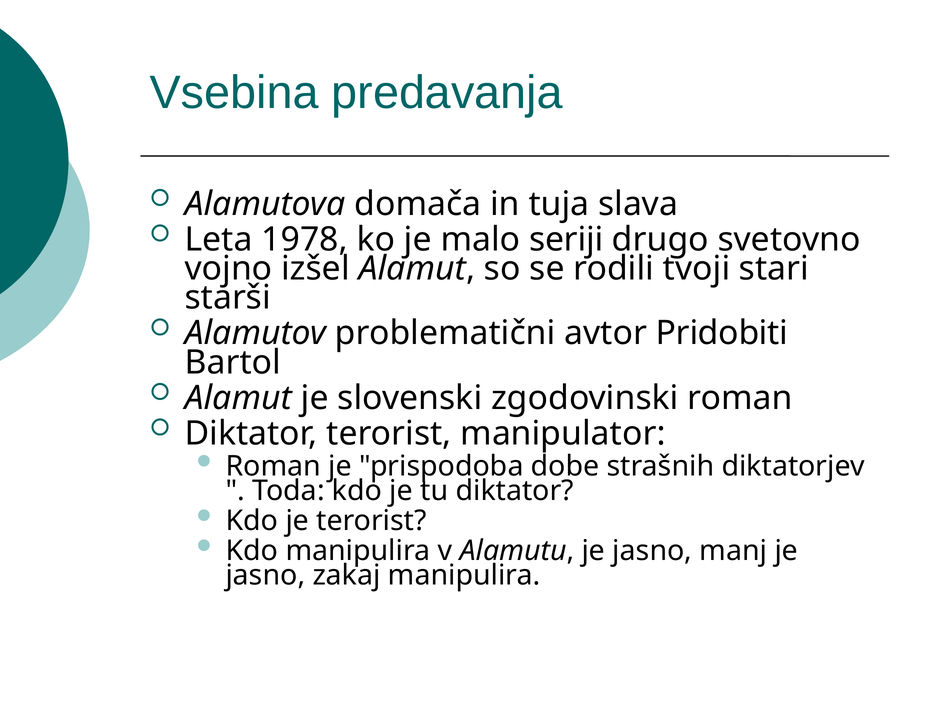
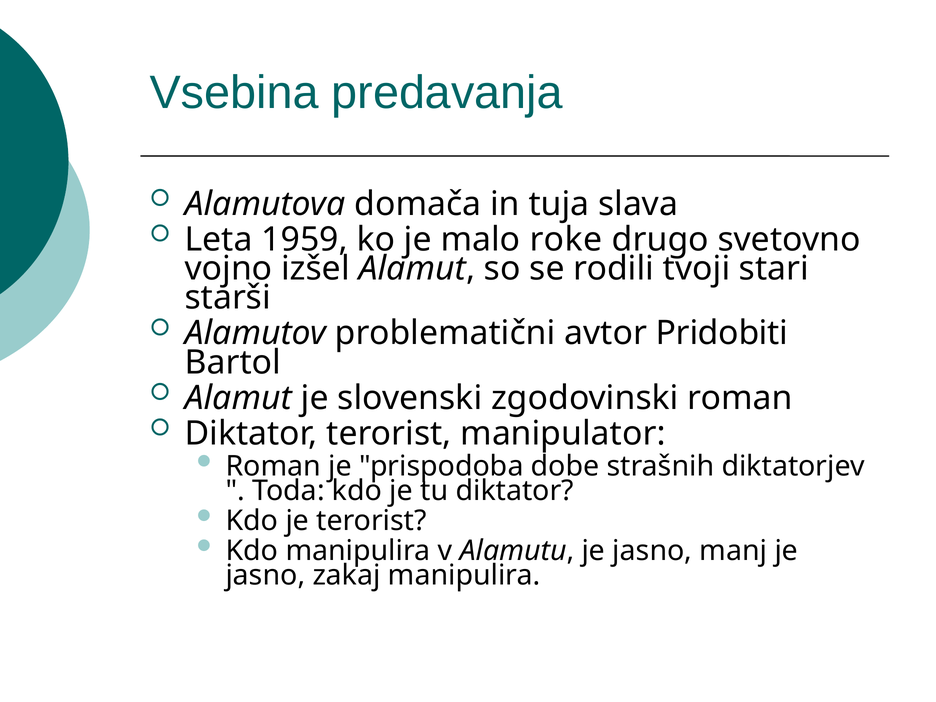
1978: 1978 -> 1959
seriji: seriji -> roke
